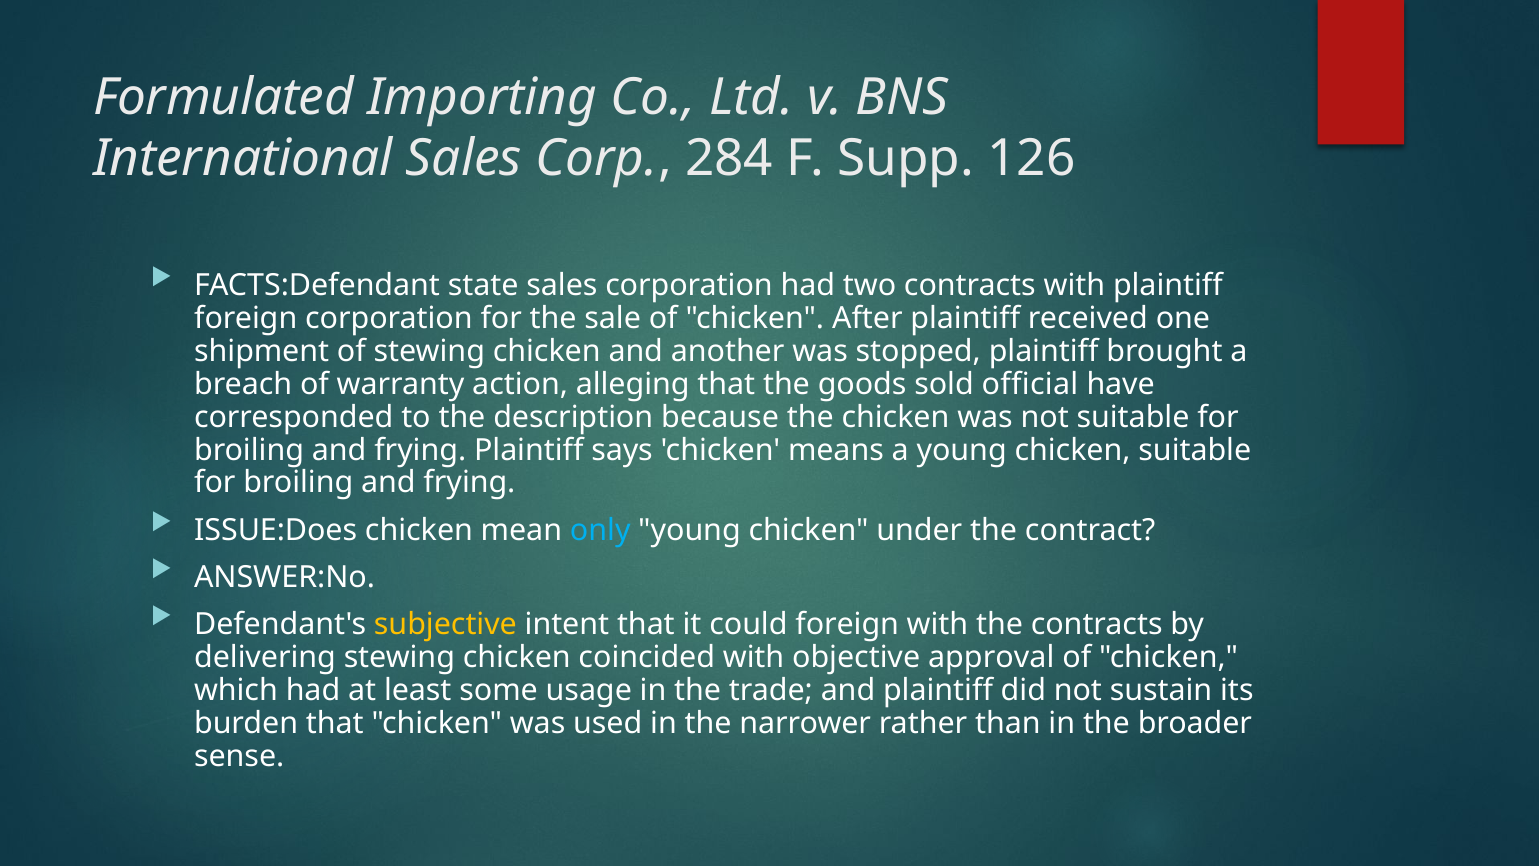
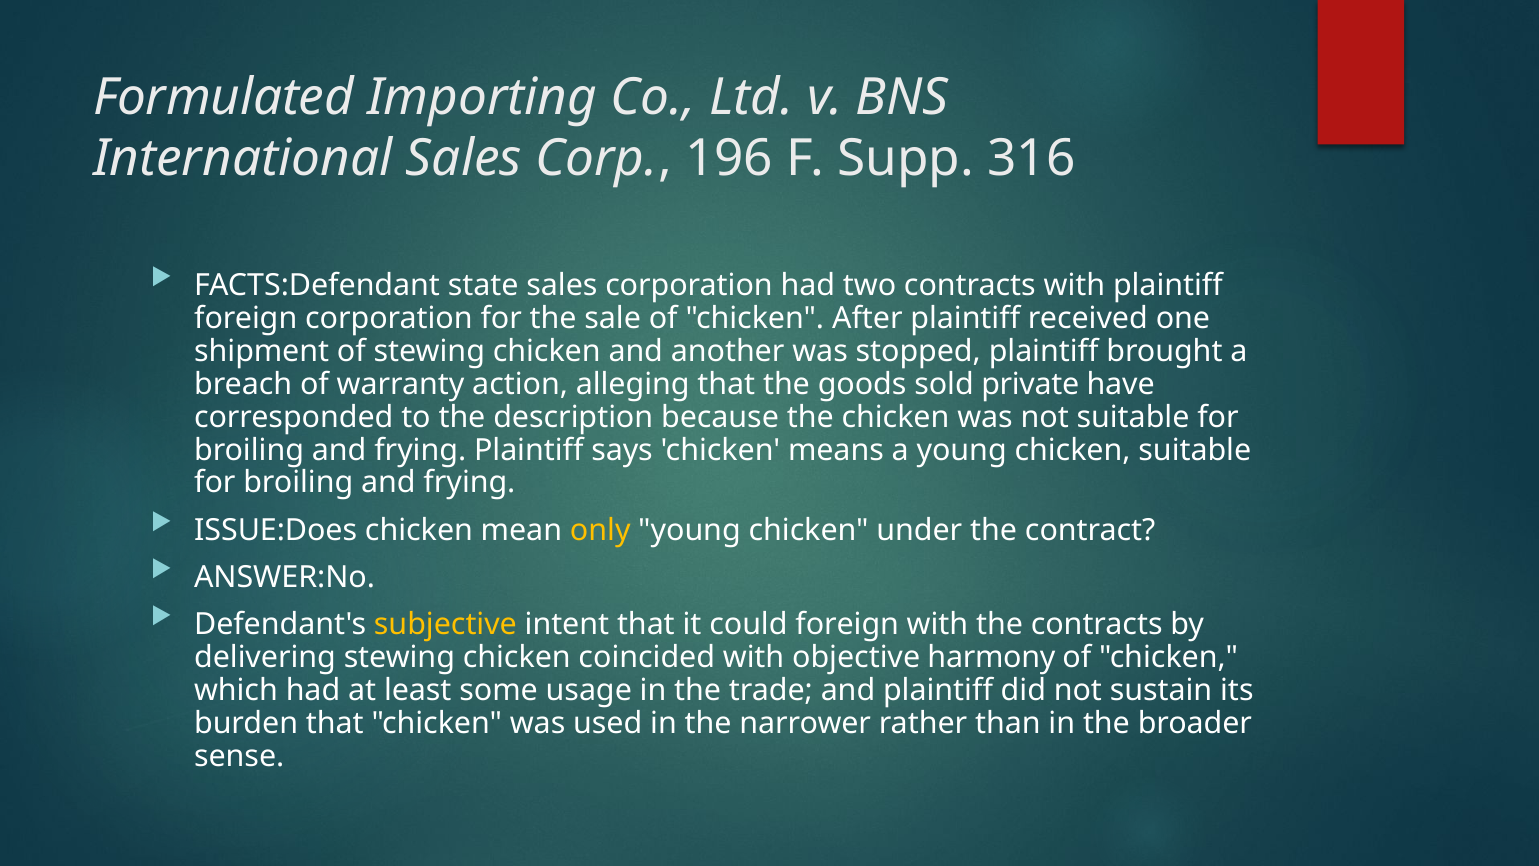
284: 284 -> 196
126: 126 -> 316
official: official -> private
only colour: light blue -> yellow
approval: approval -> harmony
